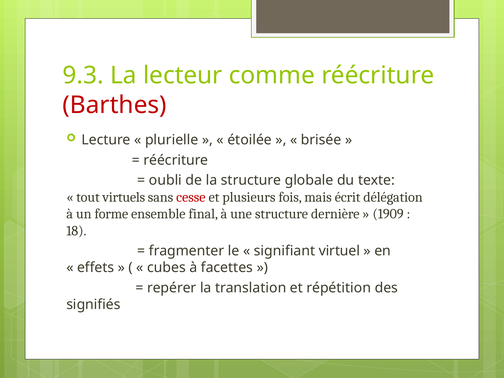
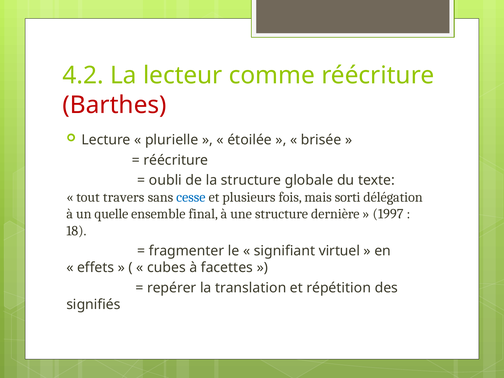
9.3: 9.3 -> 4.2
virtuels: virtuels -> travers
cesse colour: red -> blue
écrit: écrit -> sorti
forme: forme -> quelle
1909: 1909 -> 1997
